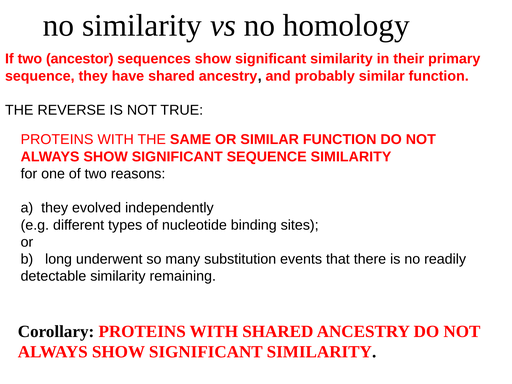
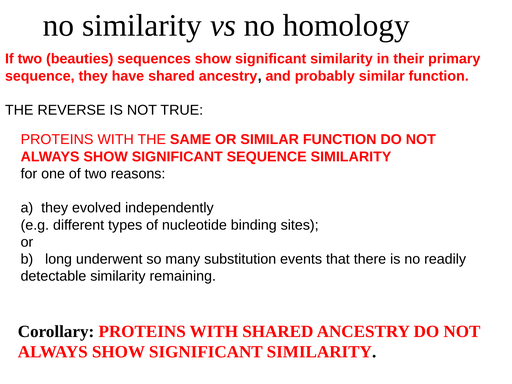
ancestor: ancestor -> beauties
